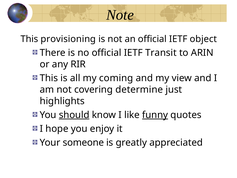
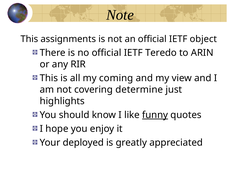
provisioning: provisioning -> assignments
Transit: Transit -> Teredo
should underline: present -> none
someone: someone -> deployed
